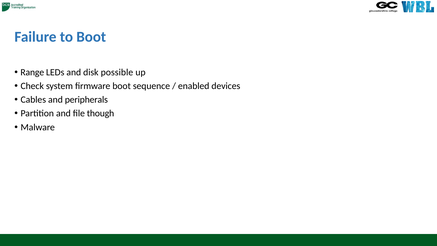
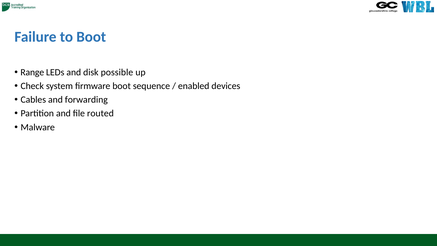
peripherals: peripherals -> forwarding
though: though -> routed
